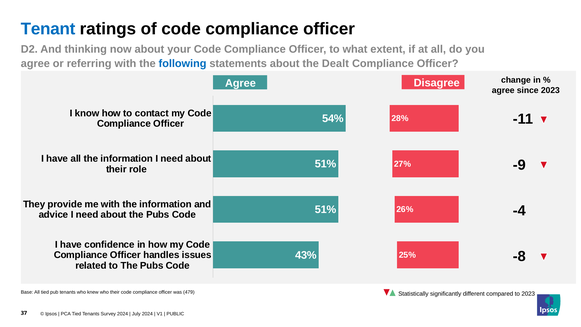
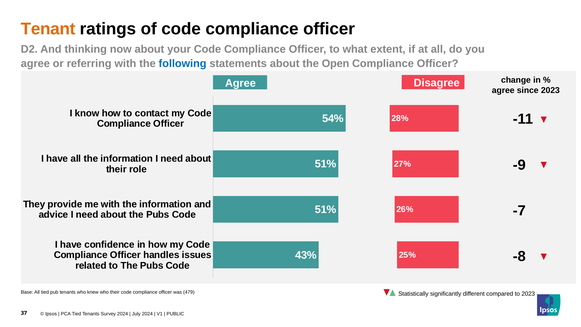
Tenant colour: blue -> orange
Dealt: Dealt -> Open
-4: -4 -> -7
